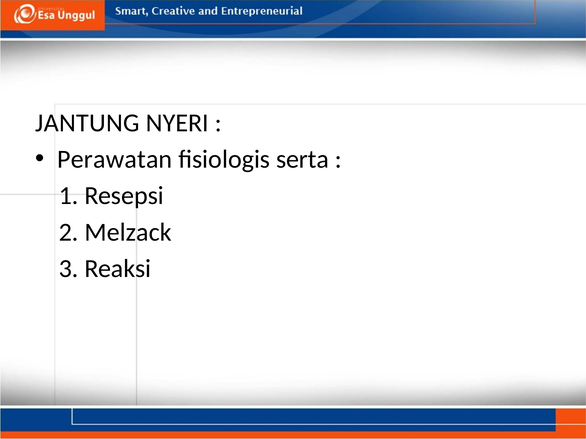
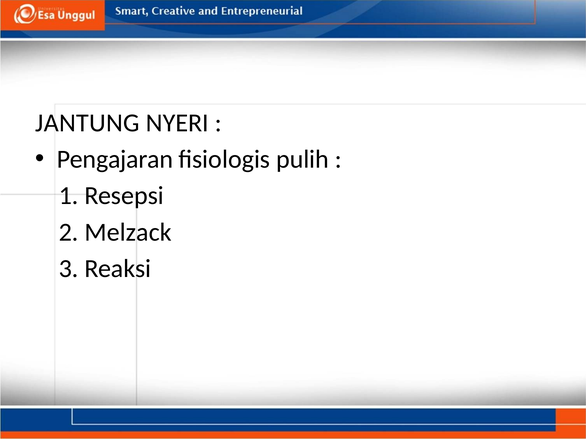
Perawatan: Perawatan -> Pengajaran
serta: serta -> pulih
